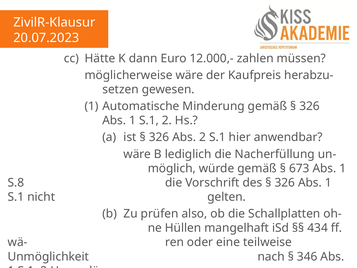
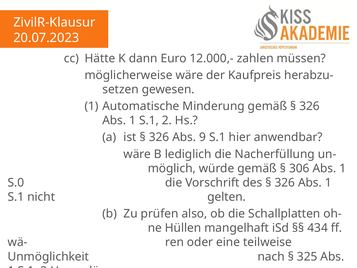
Abs 2: 2 -> 9
673: 673 -> 306
S.8: S.8 -> S.0
346: 346 -> 325
